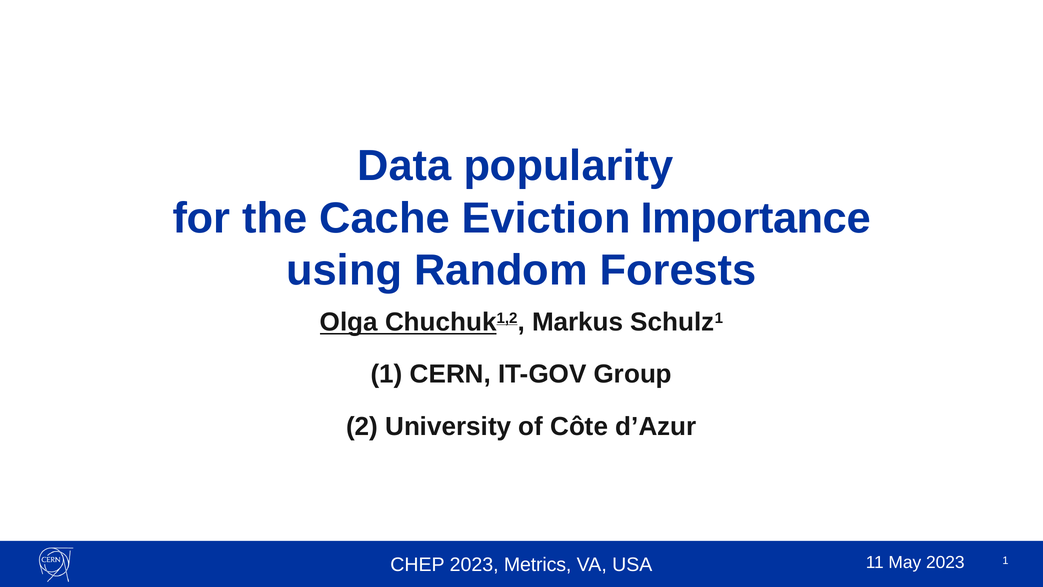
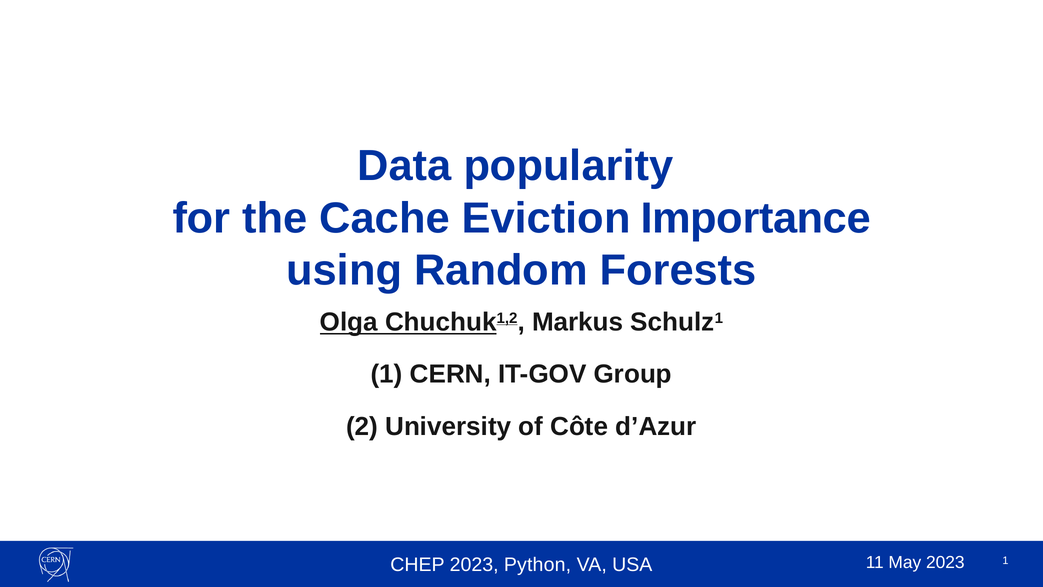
Metrics: Metrics -> Python
